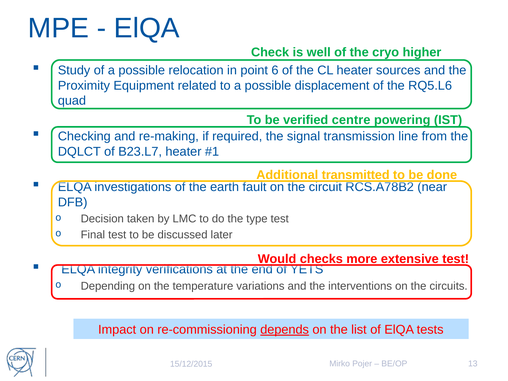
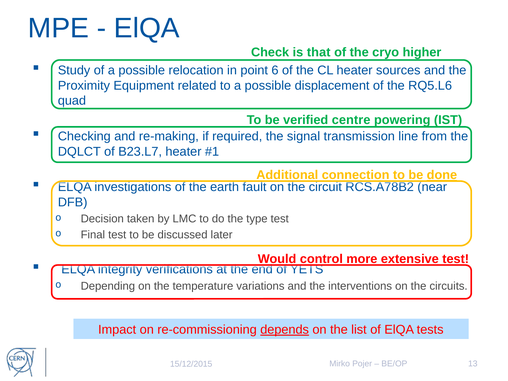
well: well -> that
transmitted: transmitted -> connection
done underline: none -> present
checks: checks -> control
